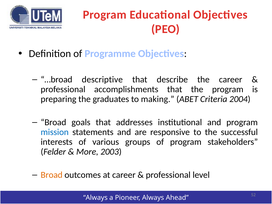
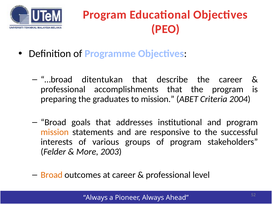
descriptive: descriptive -> ditentukan
to making: making -> mission
mission at (55, 132) colour: blue -> orange
